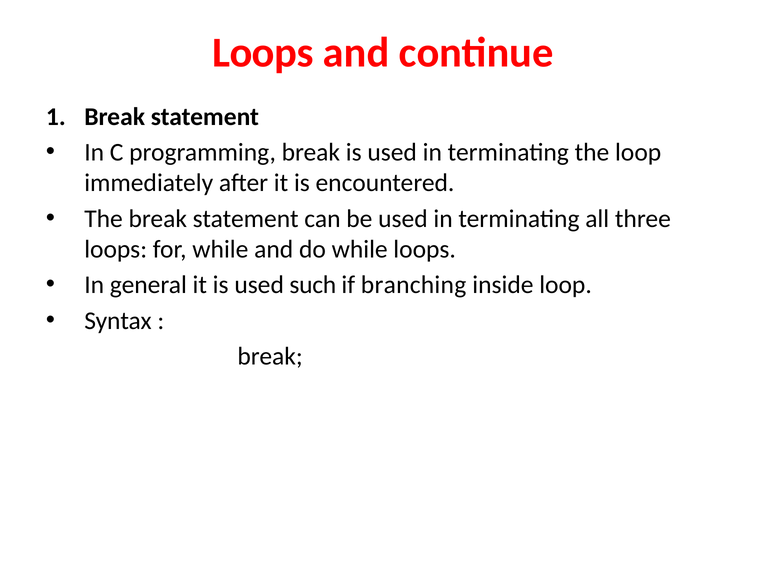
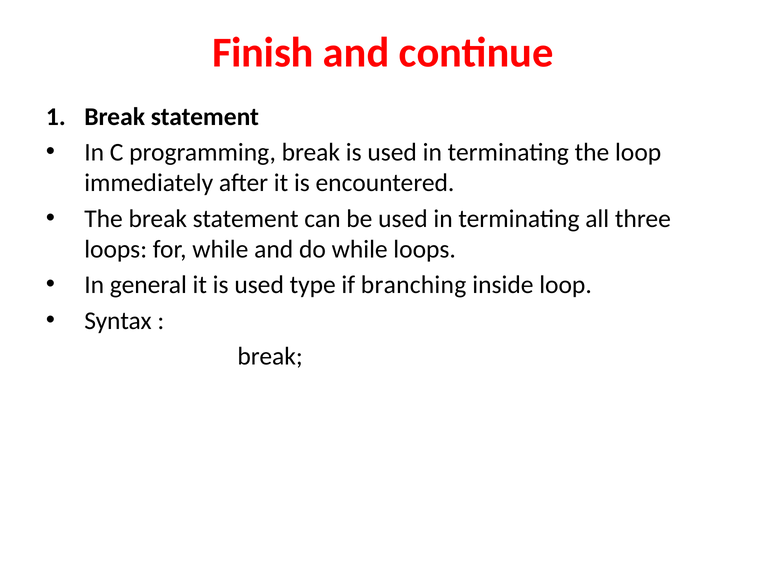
Loops at (263, 53): Loops -> Finish
such: such -> type
